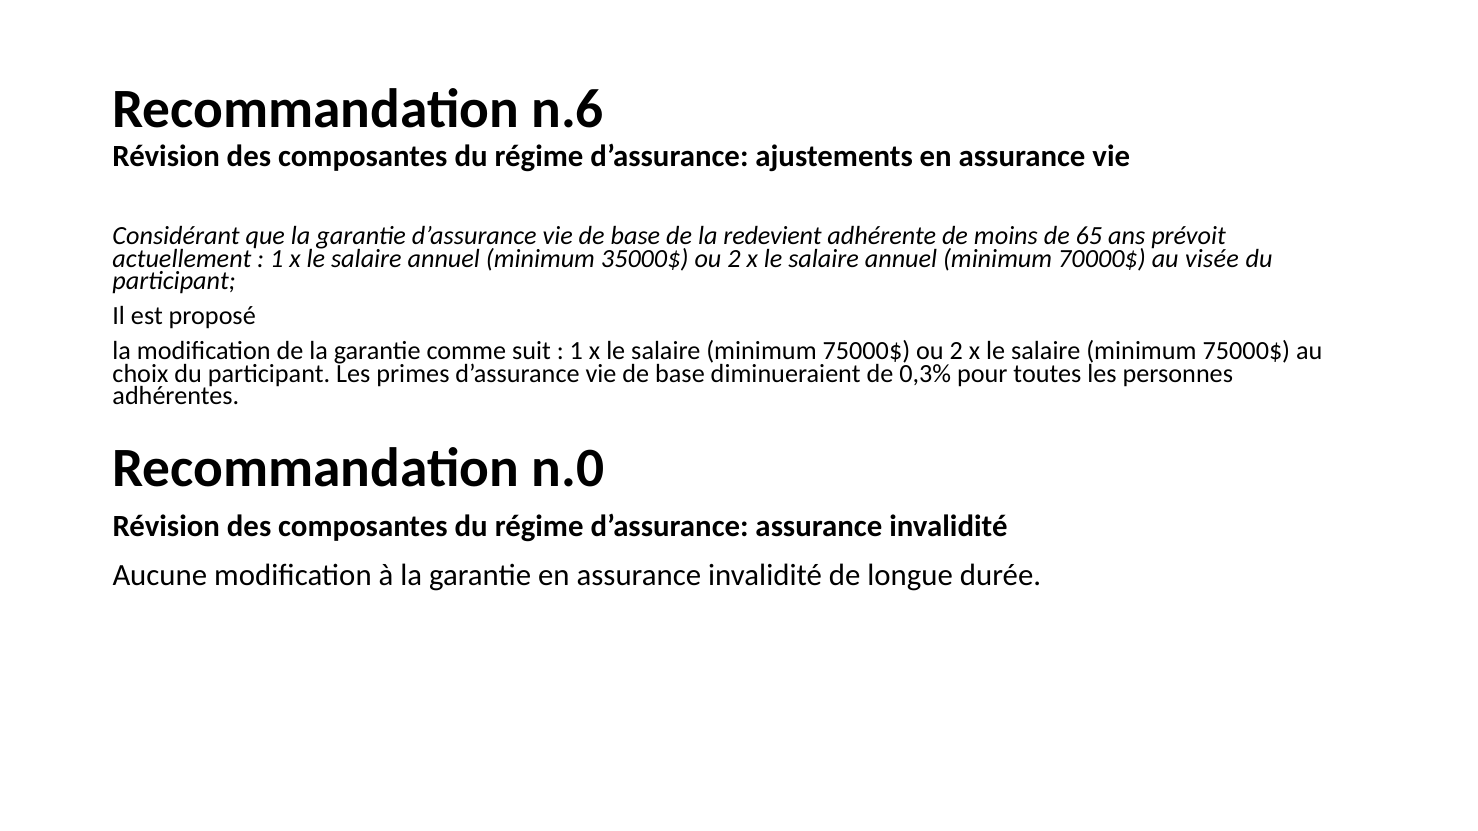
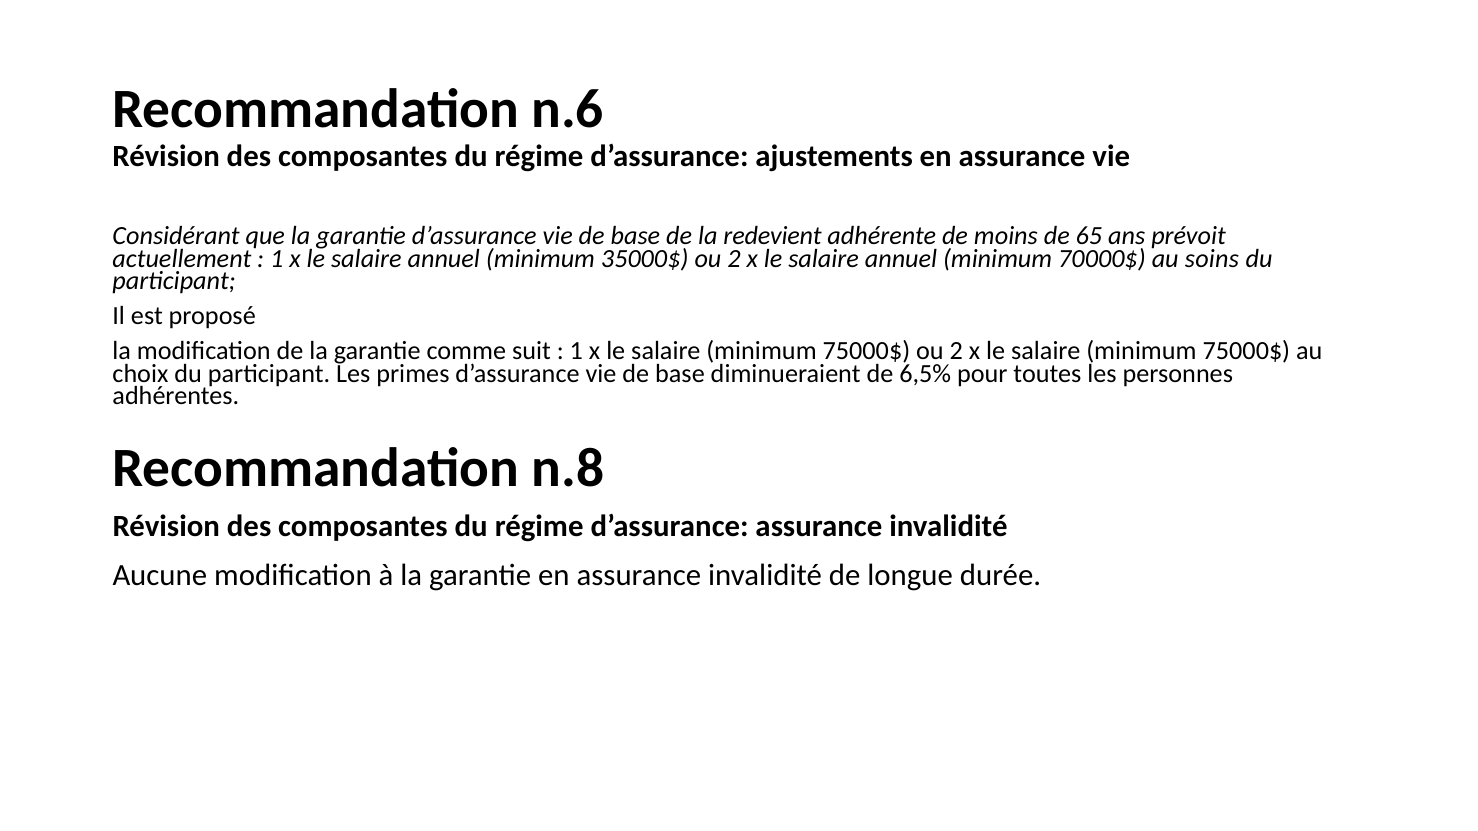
visée: visée -> soins
0,3%: 0,3% -> 6,5%
n.0: n.0 -> n.8
